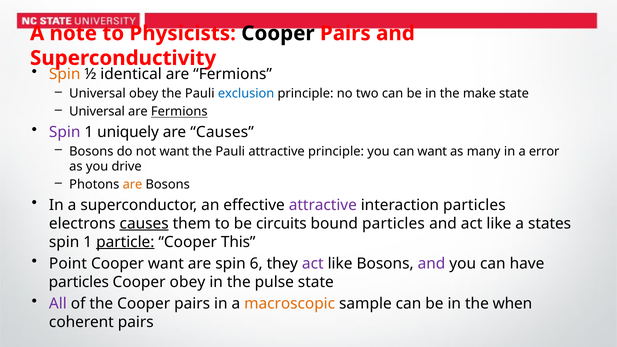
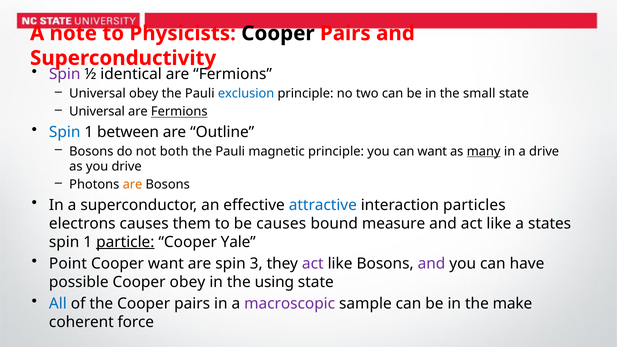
Spin at (65, 74) colour: orange -> purple
make: make -> small
Spin at (65, 132) colour: purple -> blue
uniquely: uniquely -> between
are Causes: Causes -> Outline
not want: want -> both
Pauli attractive: attractive -> magnetic
many underline: none -> present
a error: error -> drive
attractive at (323, 205) colour: purple -> blue
causes at (144, 223) underline: present -> none
be circuits: circuits -> causes
bound particles: particles -> measure
This: This -> Yale
6: 6 -> 3
particles at (79, 282): particles -> possible
pulse: pulse -> using
All colour: purple -> blue
macroscopic colour: orange -> purple
when: when -> make
coherent pairs: pairs -> force
